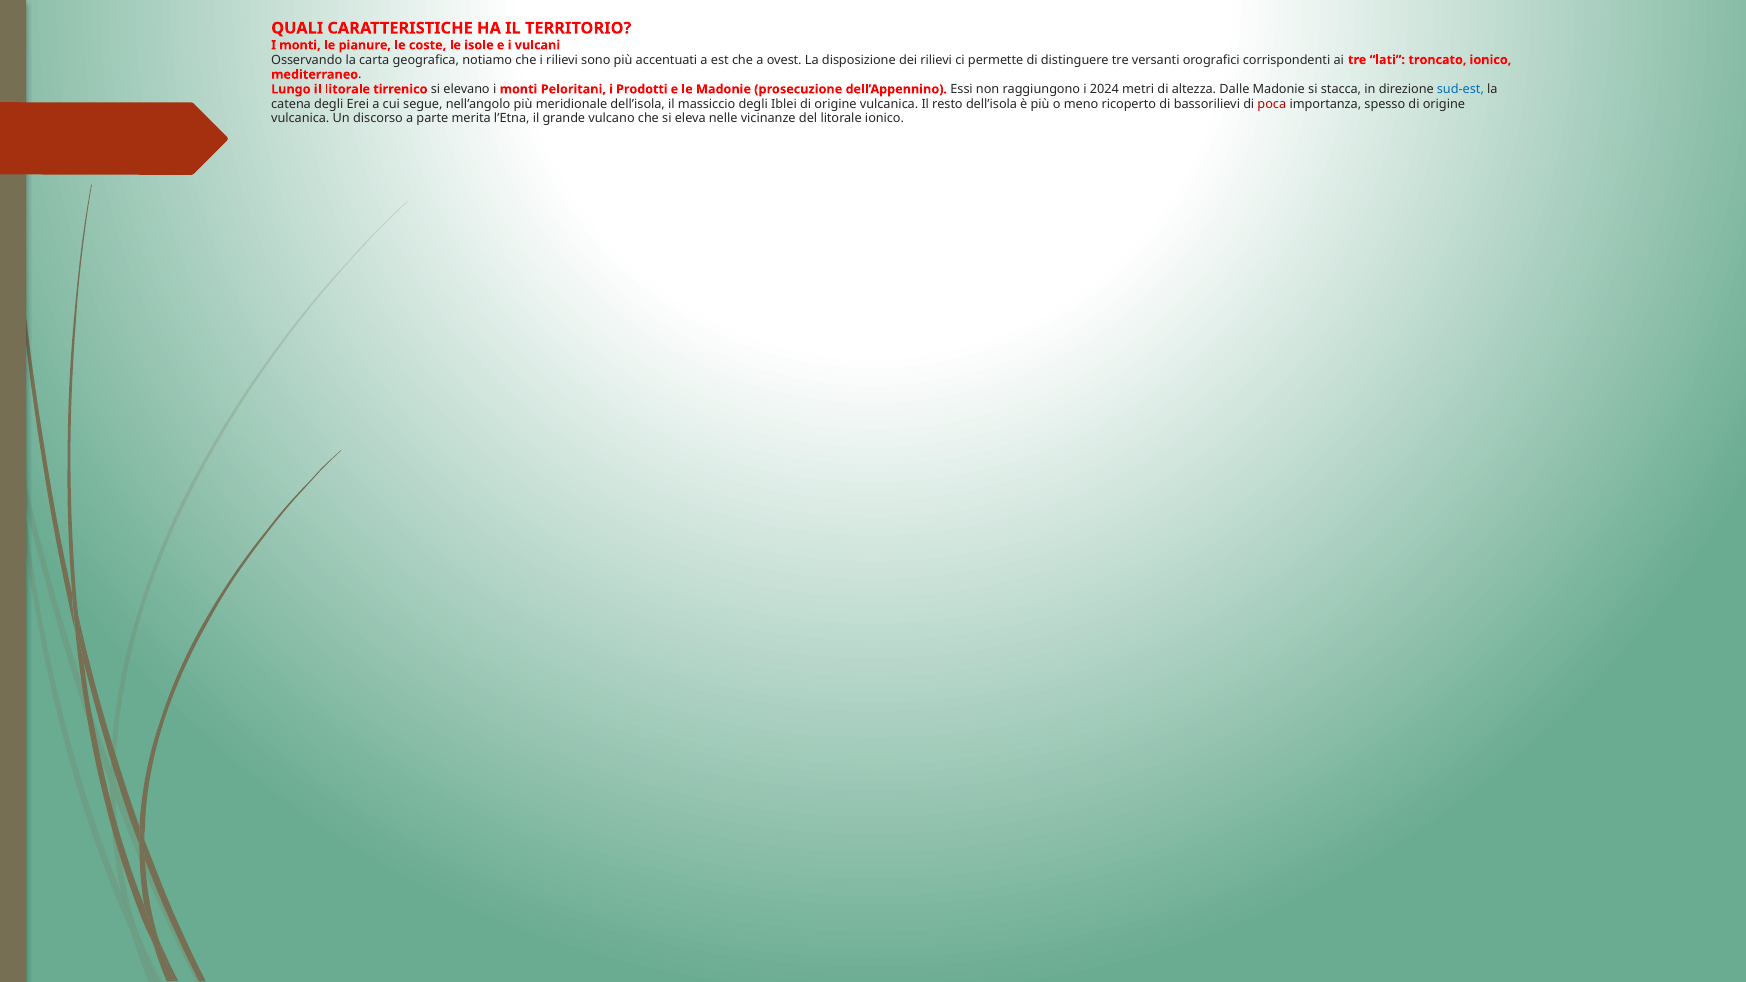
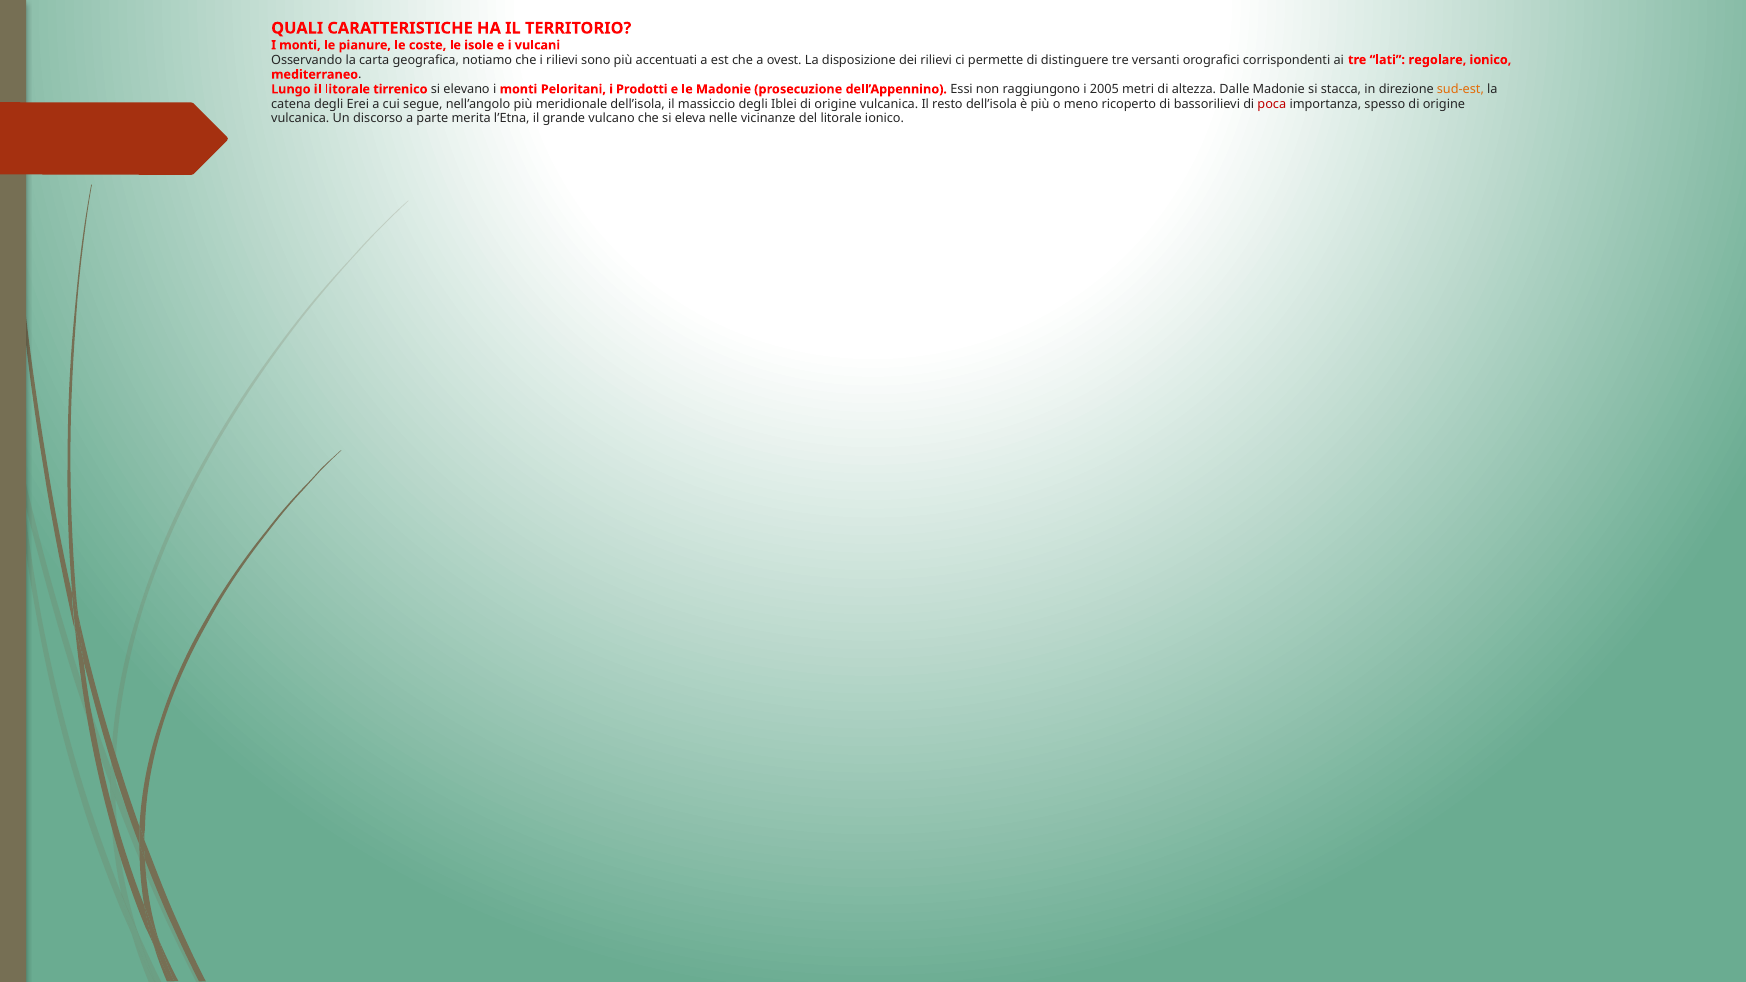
troncato: troncato -> regolare
2024: 2024 -> 2005
sud-est colour: blue -> orange
